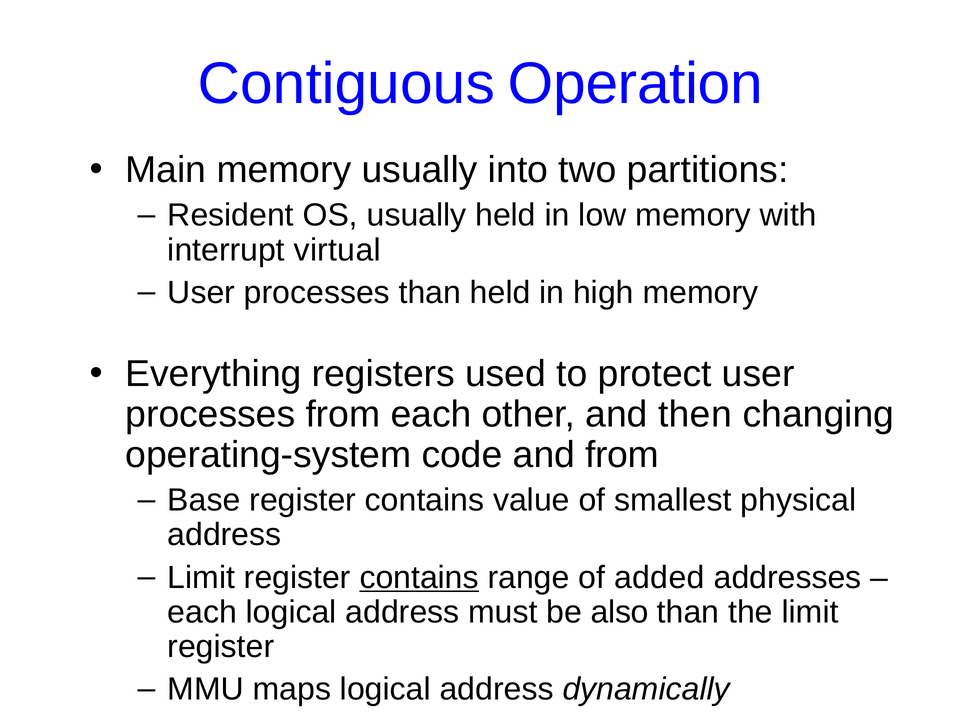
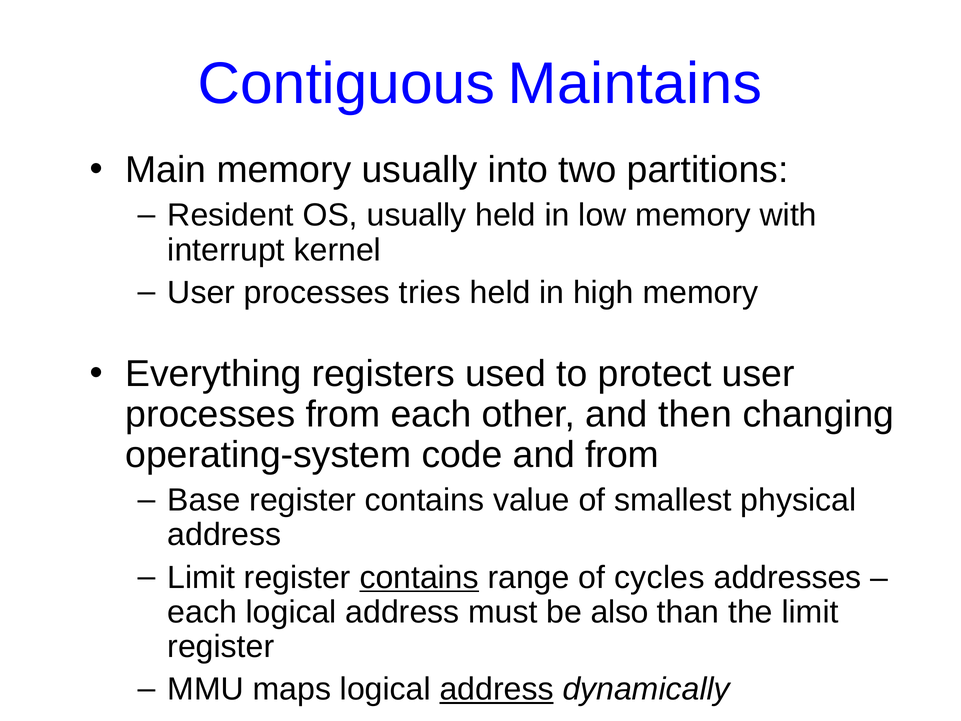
Operation: Operation -> Maintains
virtual: virtual -> kernel
processes than: than -> tries
added: added -> cycles
address at (497, 689) underline: none -> present
